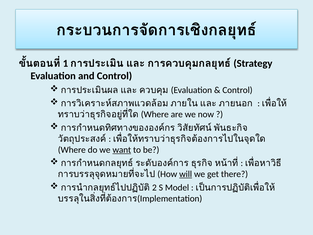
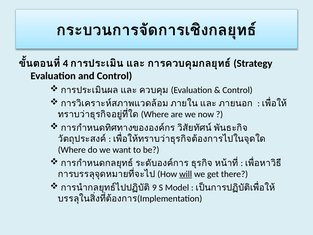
1: 1 -> 4
want underline: present -> none
2: 2 -> 9
